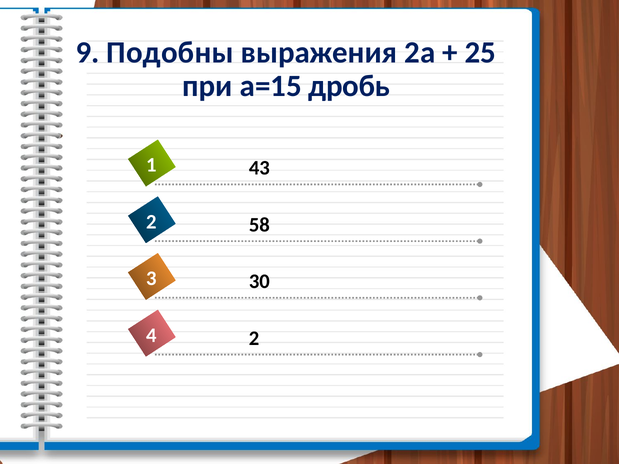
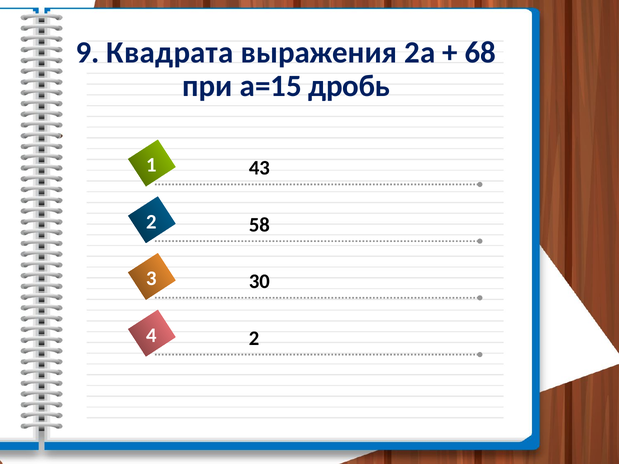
Подобны: Подобны -> Квадрата
25: 25 -> 68
